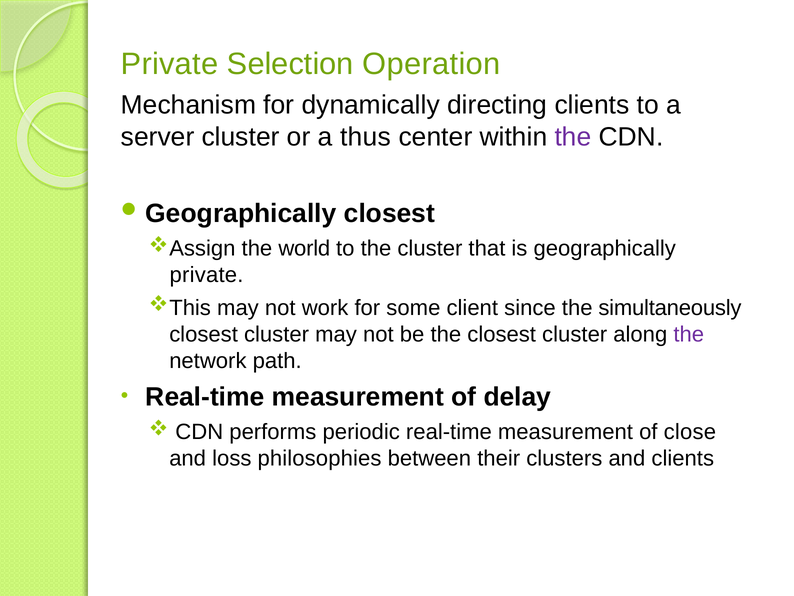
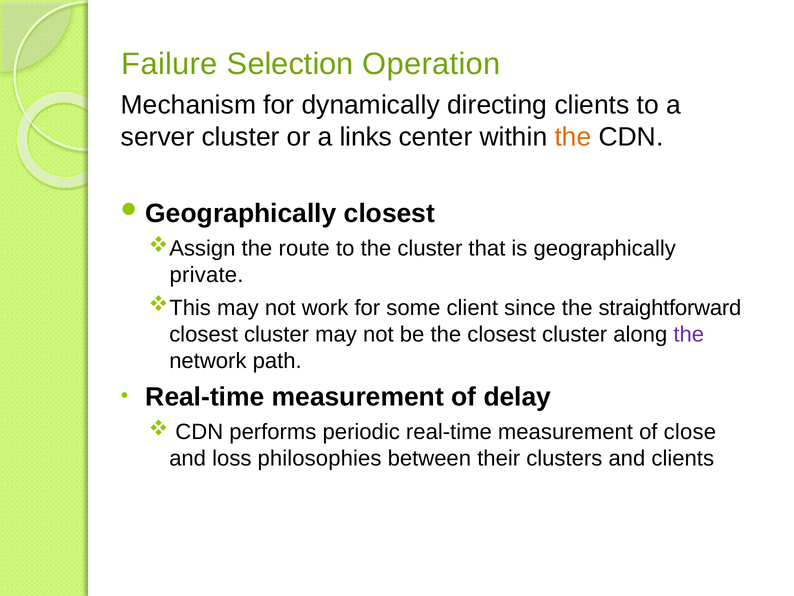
Private at (170, 64): Private -> Failure
thus: thus -> links
the at (573, 137) colour: purple -> orange
world: world -> route
simultaneously: simultaneously -> straightforward
